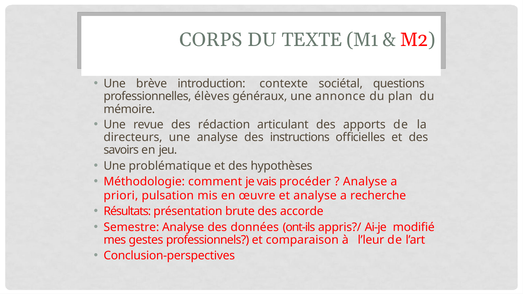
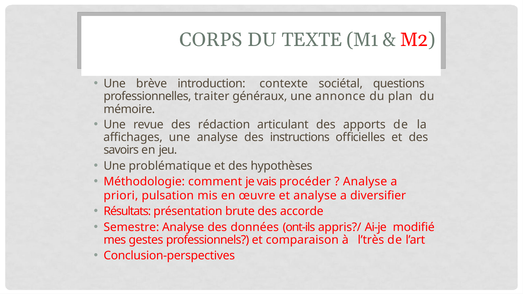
élèves: élèves -> traiter
directeurs: directeurs -> affichages
recherche: recherche -> diversifier
l’leur: l’leur -> l’très
